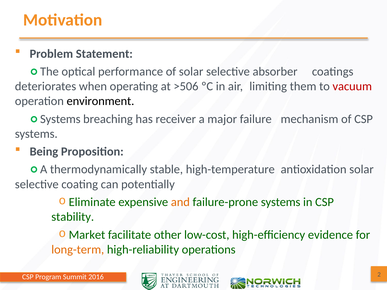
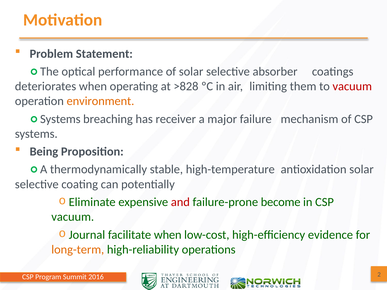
>506: >506 -> >828
environment colour: black -> orange
and colour: orange -> red
failure-prone systems: systems -> become
stability at (73, 217): stability -> vacuum
Market: Market -> Journal
facilitate other: other -> when
